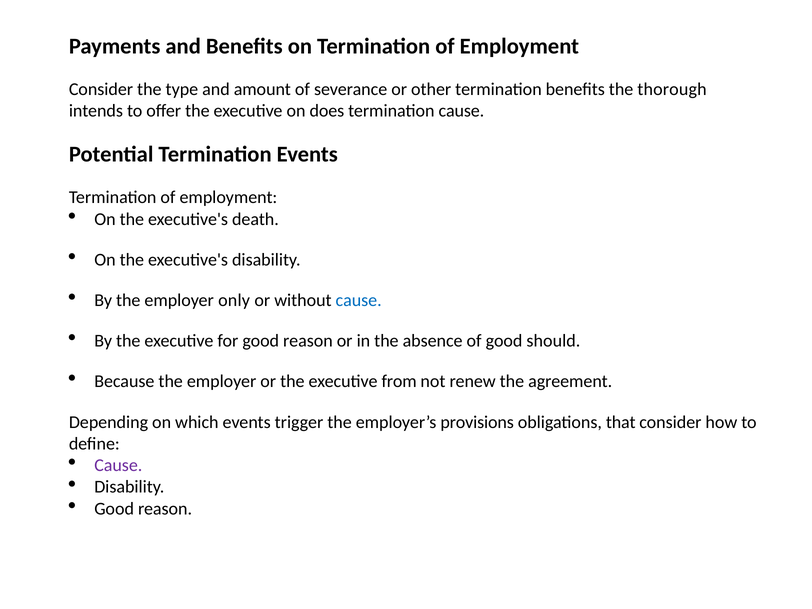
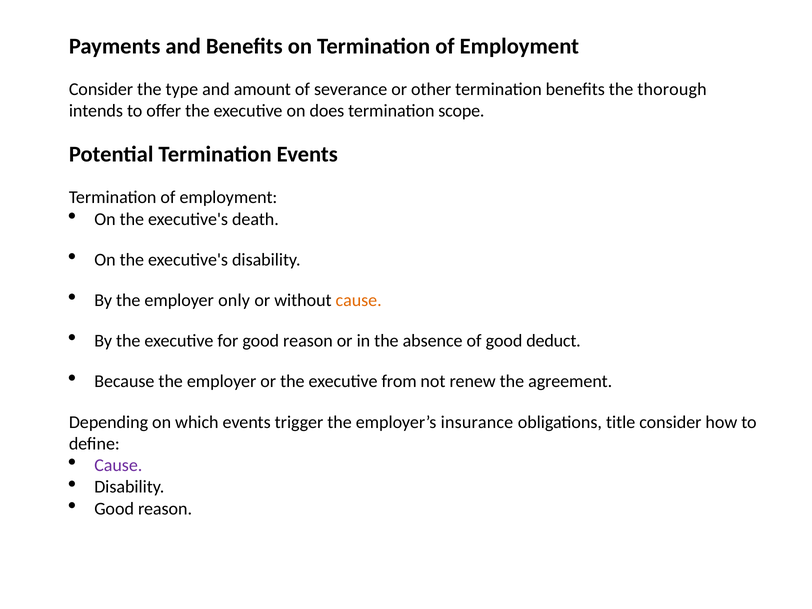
termination cause: cause -> scope
cause at (359, 300) colour: blue -> orange
should: should -> deduct
provisions: provisions -> insurance
that: that -> title
